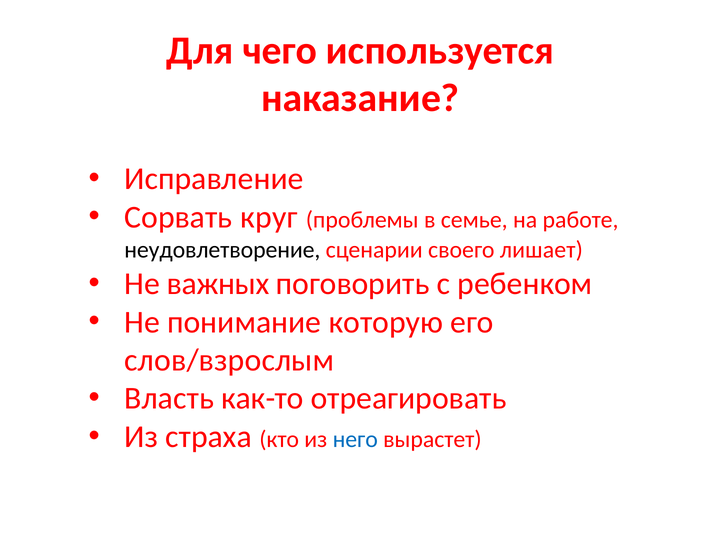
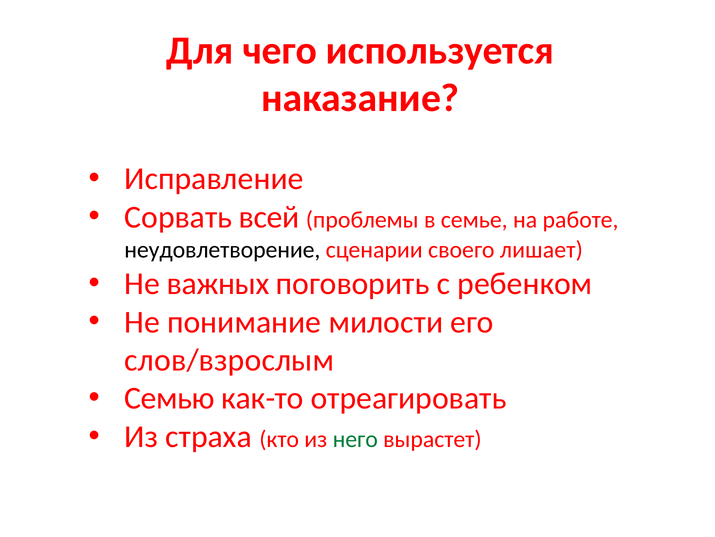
круг: круг -> всей
которую: которую -> милости
Власть: Власть -> Семью
него colour: blue -> green
